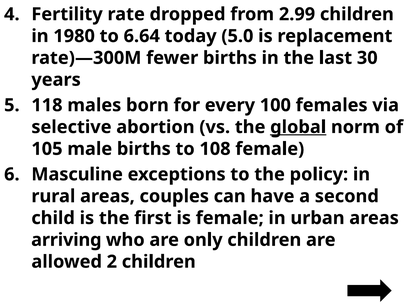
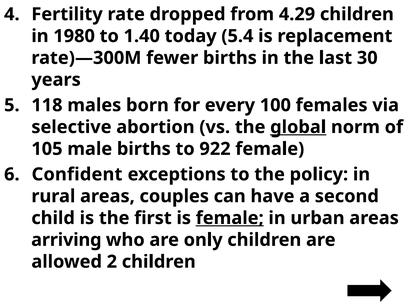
2.99: 2.99 -> 4.29
6.64: 6.64 -> 1.40
5.0: 5.0 -> 5.4
108: 108 -> 922
Masculine: Masculine -> Confident
female at (230, 218) underline: none -> present
